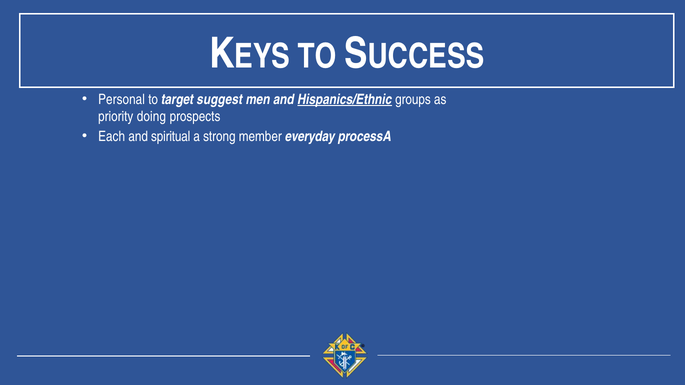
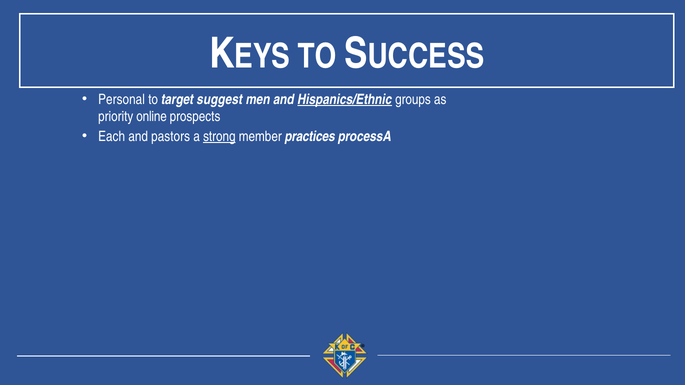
doing: doing -> online
spiritual: spiritual -> pastors
strong underline: none -> present
everyday: everyday -> practices
